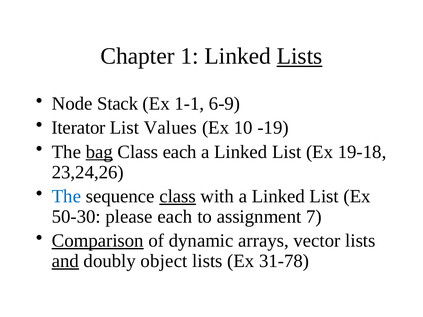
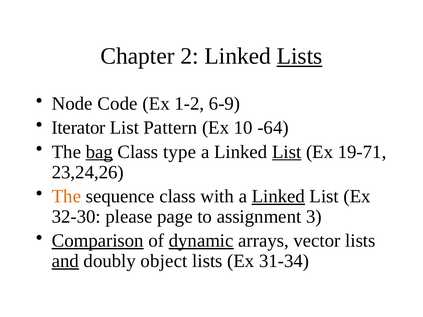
1: 1 -> 2
Stack: Stack -> Code
1-1: 1-1 -> 1-2
Values: Values -> Pattern
-19: -19 -> -64
Class each: each -> type
List at (287, 152) underline: none -> present
19-18: 19-18 -> 19-71
The at (66, 196) colour: blue -> orange
class at (178, 196) underline: present -> none
Linked at (278, 196) underline: none -> present
50-30: 50-30 -> 32-30
please each: each -> page
7: 7 -> 3
dynamic underline: none -> present
31-78: 31-78 -> 31-34
